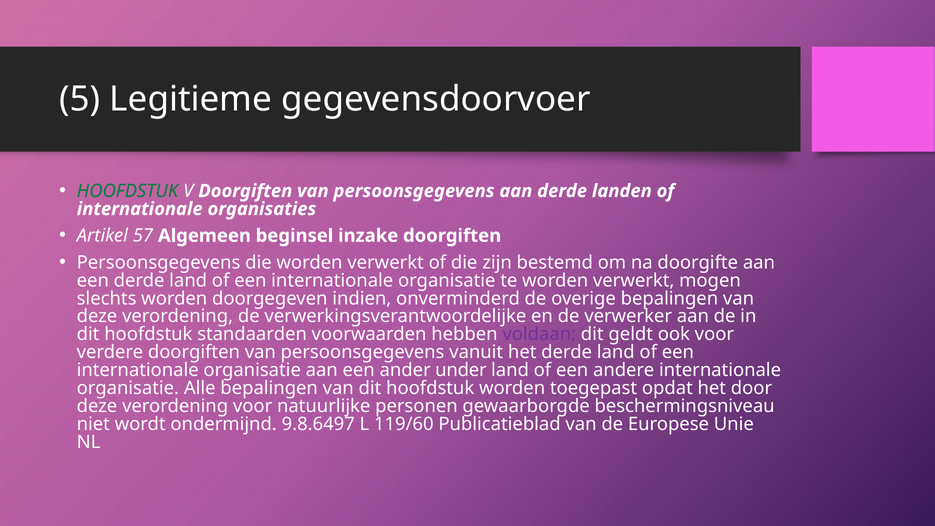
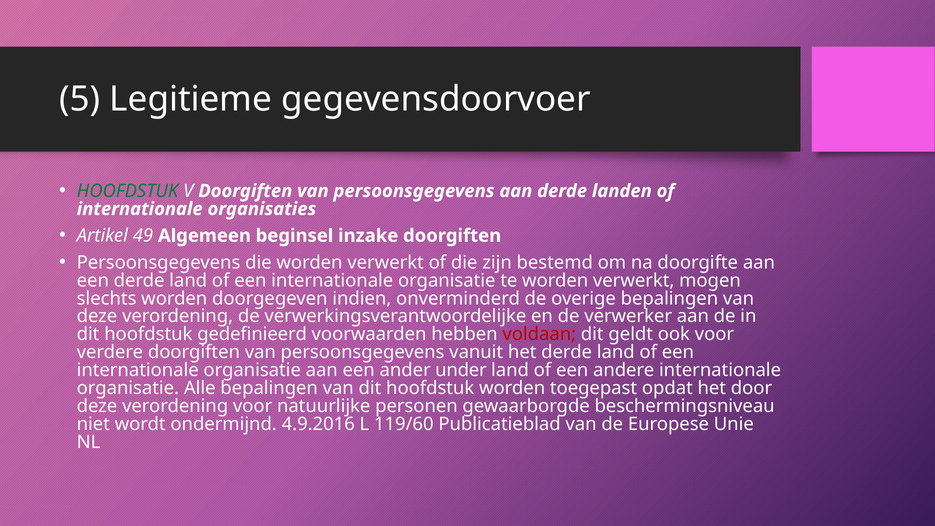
57: 57 -> 49
standaarden: standaarden -> gedefinieerd
voldaan colour: purple -> red
9.8.6497: 9.8.6497 -> 4.9.2016
